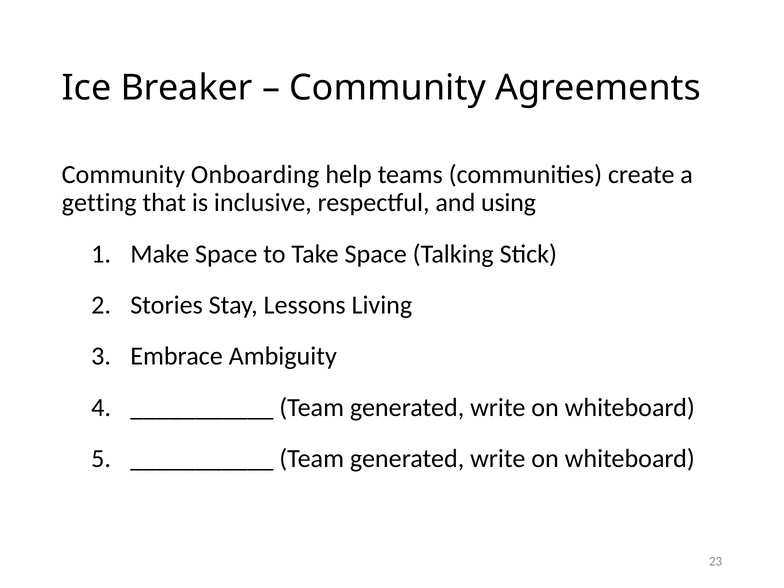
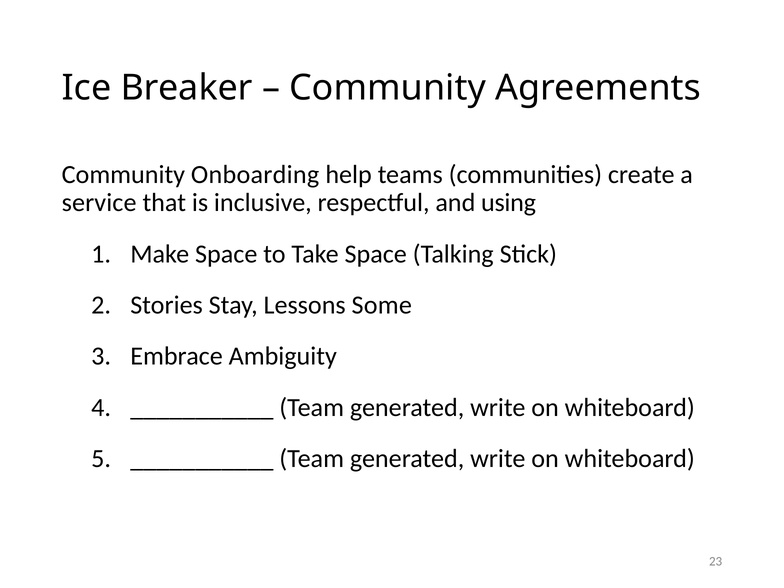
getting: getting -> service
Living: Living -> Some
